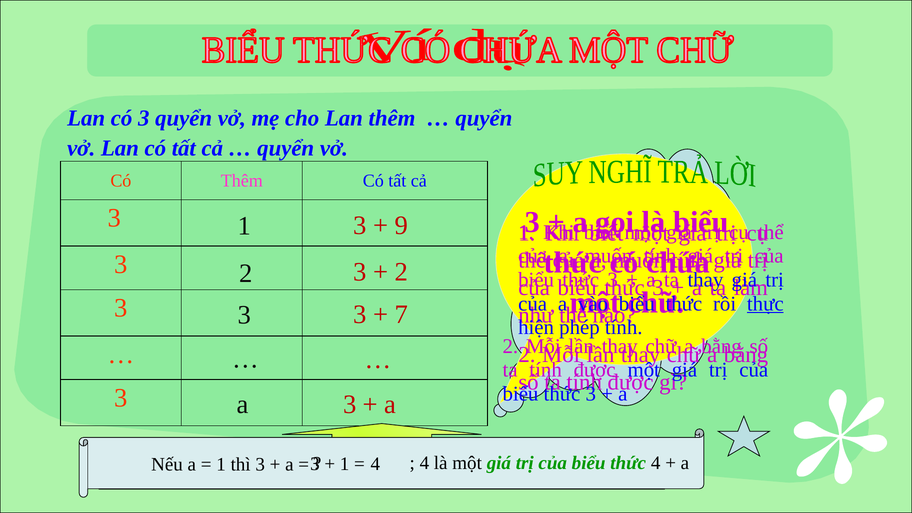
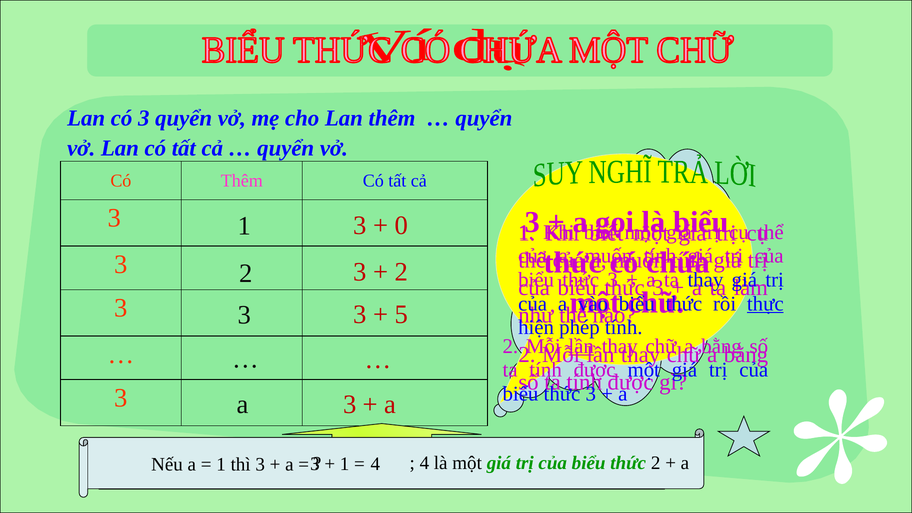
9: 9 -> 0
7: 7 -> 5
lần at (581, 346) underline: none -> present
4 at (656, 463): 4 -> 2
